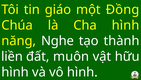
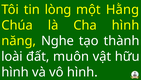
giáo: giáo -> lòng
Đồng: Đồng -> Hằng
liền: liền -> loài
